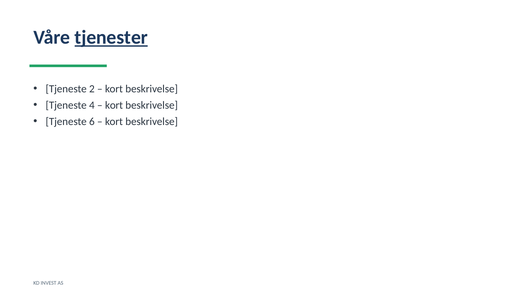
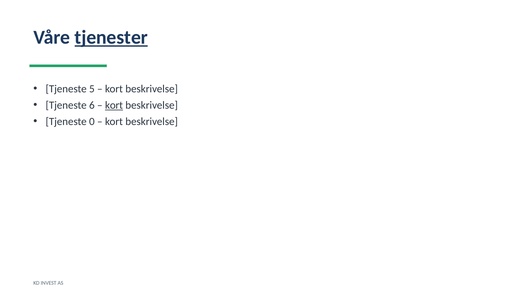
2: 2 -> 5
4: 4 -> 6
kort at (114, 105) underline: none -> present
6: 6 -> 0
